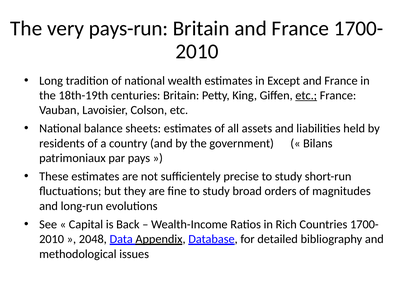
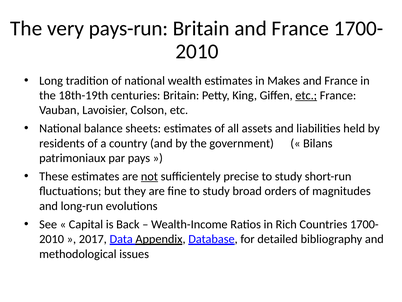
Except: Except -> Makes
not underline: none -> present
2048: 2048 -> 2017
